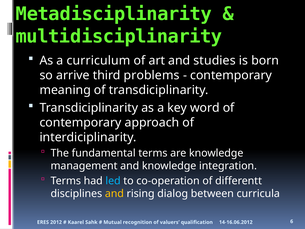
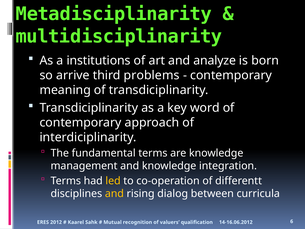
curriculum: curriculum -> institutions
studies: studies -> analyze
led colour: light blue -> yellow
